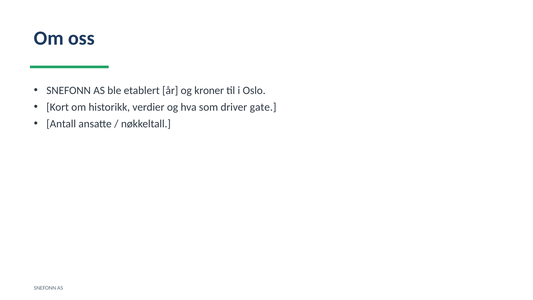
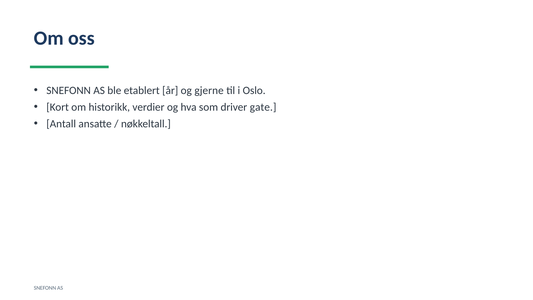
kroner: kroner -> gjerne
